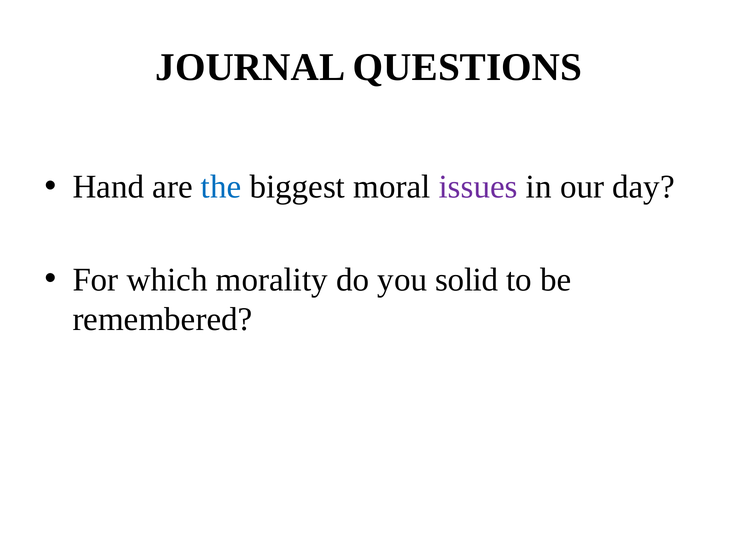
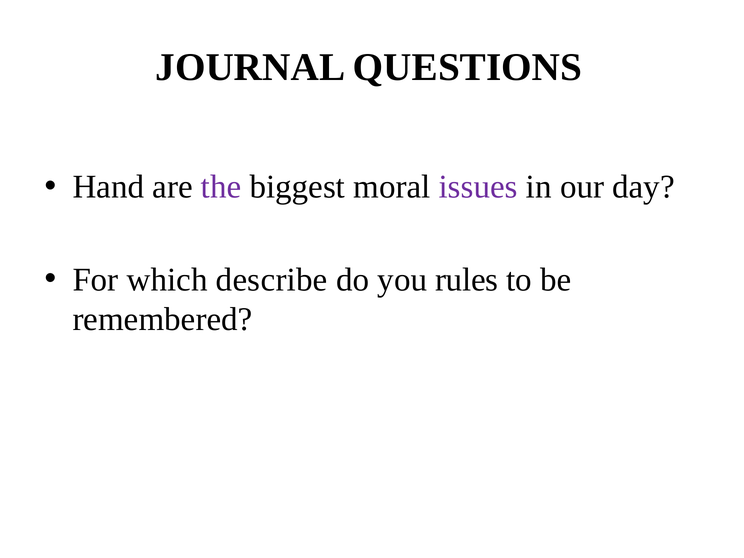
the colour: blue -> purple
morality: morality -> describe
solid: solid -> rules
